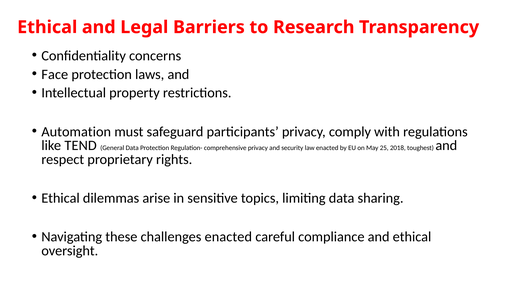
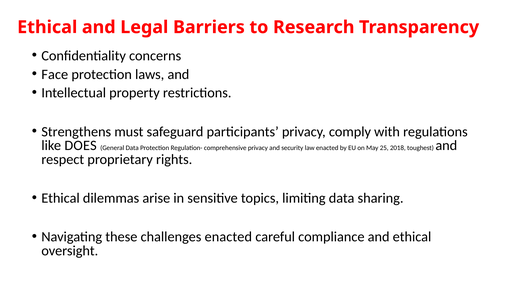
Automation: Automation -> Strengthens
TEND: TEND -> DOES
